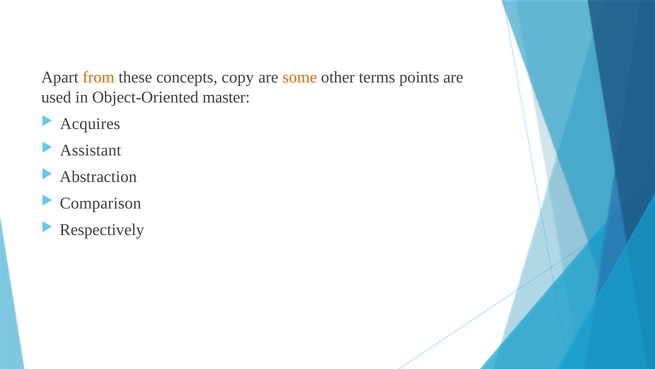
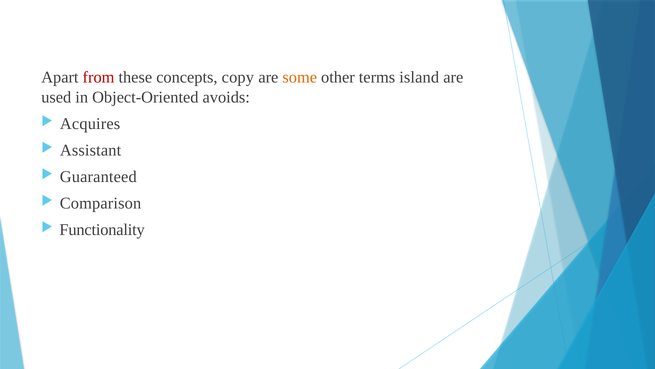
from colour: orange -> red
points: points -> island
master: master -> avoids
Abstraction: Abstraction -> Guaranteed
Respectively: Respectively -> Functionality
